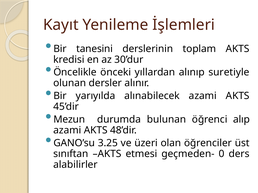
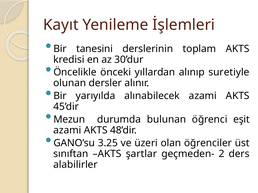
alıp: alıp -> eşit
etmesi: etmesi -> şartlar
0: 0 -> 2
